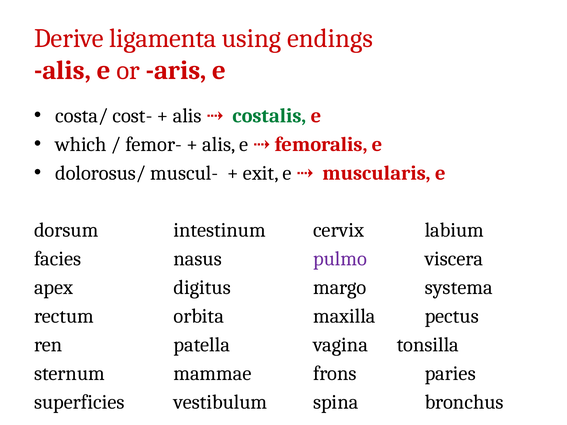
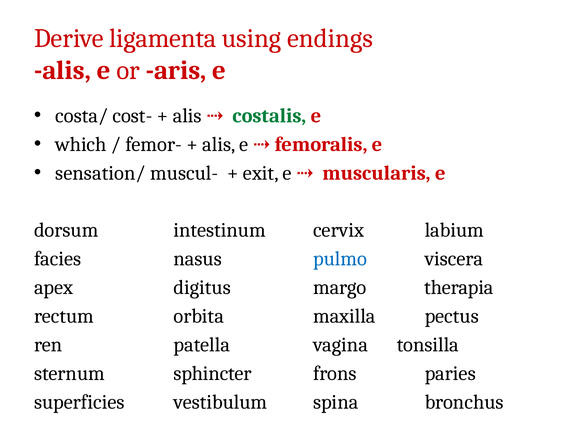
dolorosus/: dolorosus/ -> sensation/
pulmo colour: purple -> blue
systema: systema -> therapia
mammae: mammae -> sphincter
